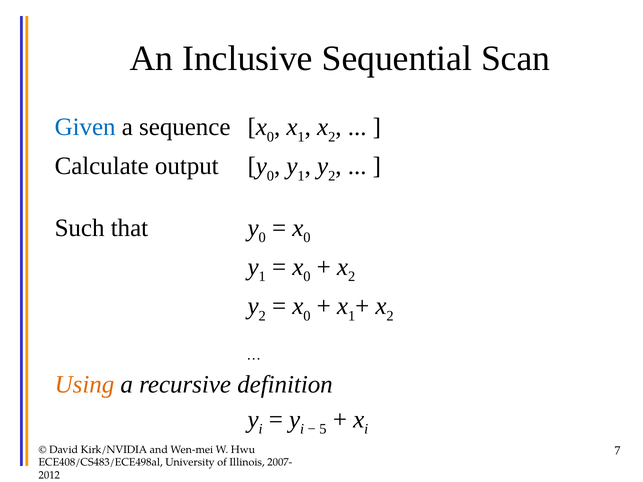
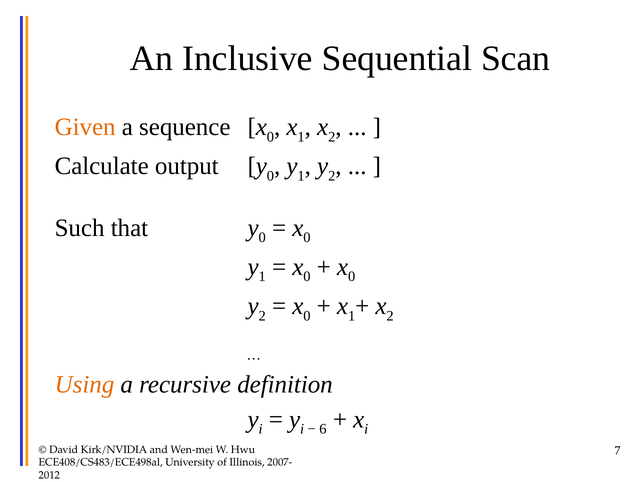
Given colour: blue -> orange
2 at (352, 277): 2 -> 0
5: 5 -> 6
